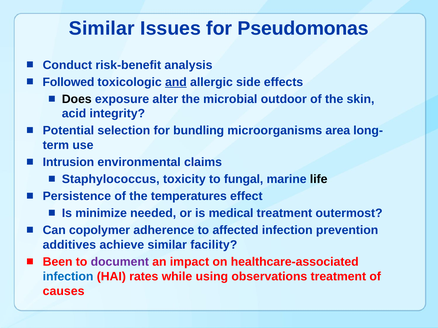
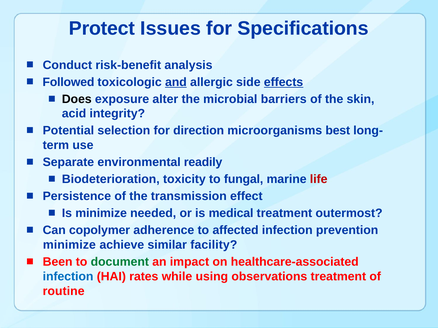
Similar at (102, 28): Similar -> Protect
Pseudomonas: Pseudomonas -> Specifications
effects underline: none -> present
outdoor: outdoor -> barriers
bundling: bundling -> direction
area: area -> best
Intrusion: Intrusion -> Separate
claims: claims -> readily
Staphylococcus: Staphylococcus -> Biodeterioration
life colour: black -> red
temperatures: temperatures -> transmission
additives at (69, 245): additives -> minimize
document colour: purple -> green
causes: causes -> routine
